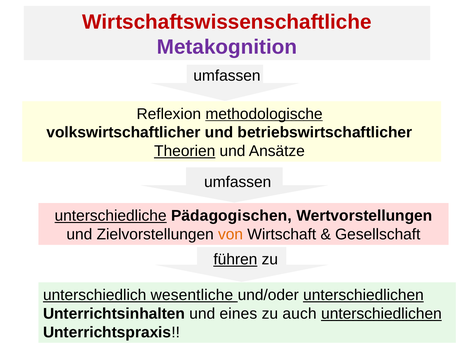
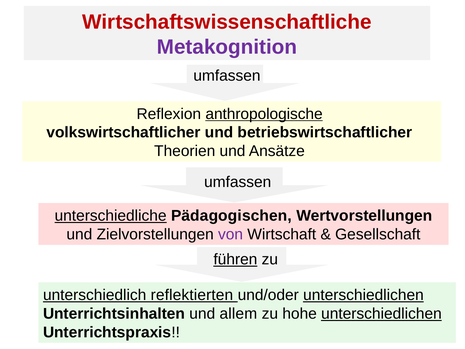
methodologische: methodologische -> anthropologische
Theorien underline: present -> none
von colour: orange -> purple
wesentliche: wesentliche -> reflektierten
eines: eines -> allem
auch: auch -> hohe
